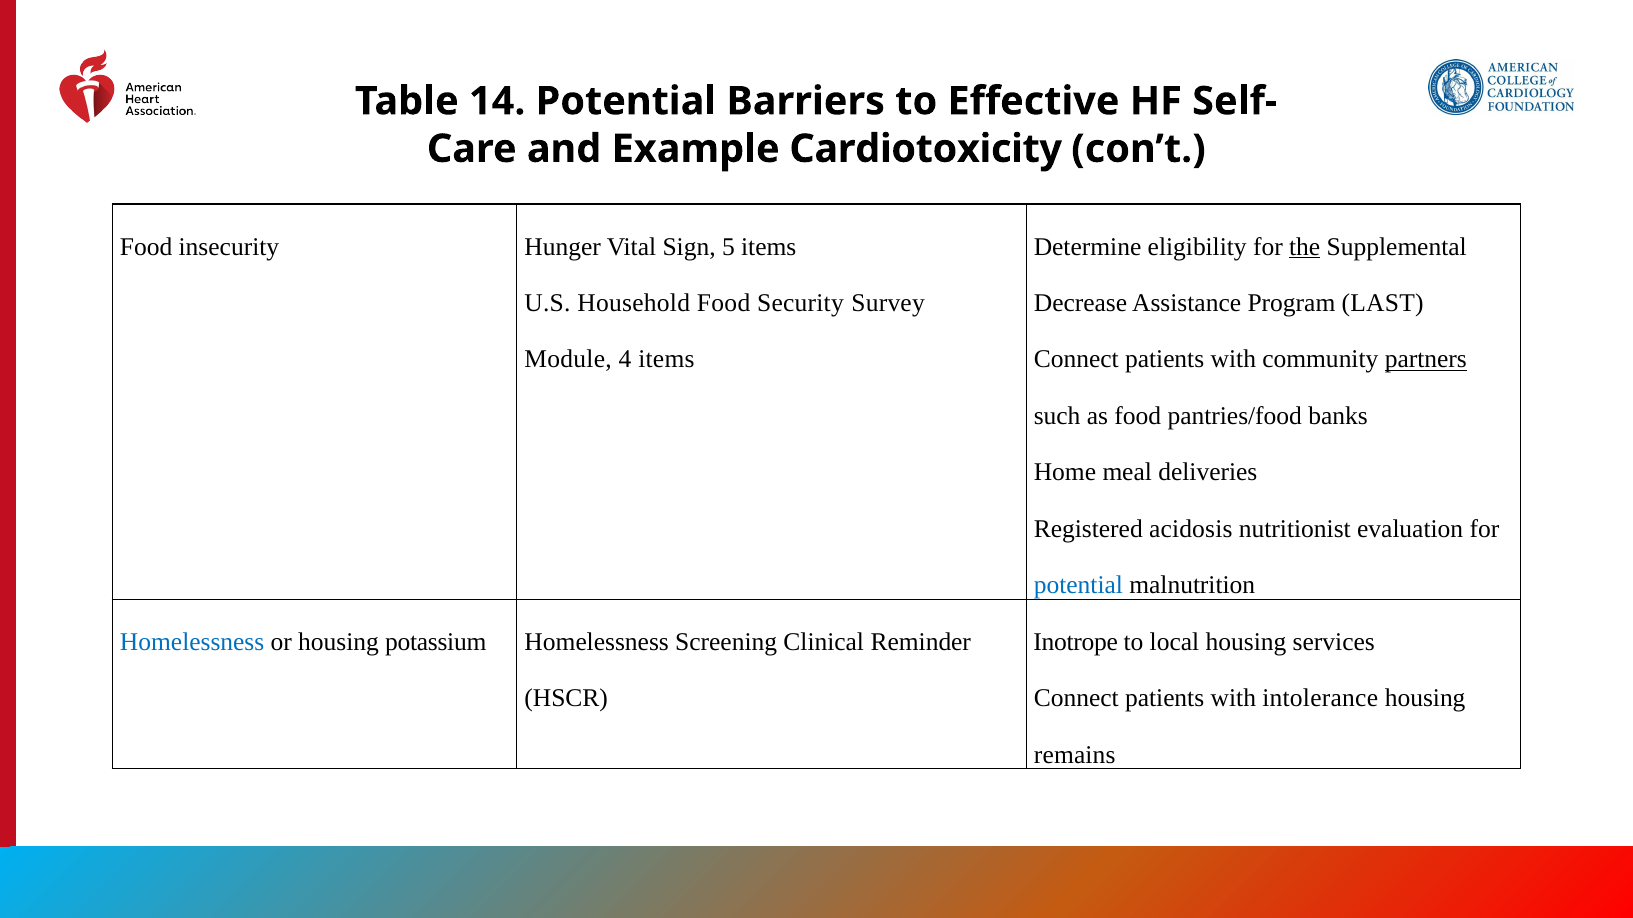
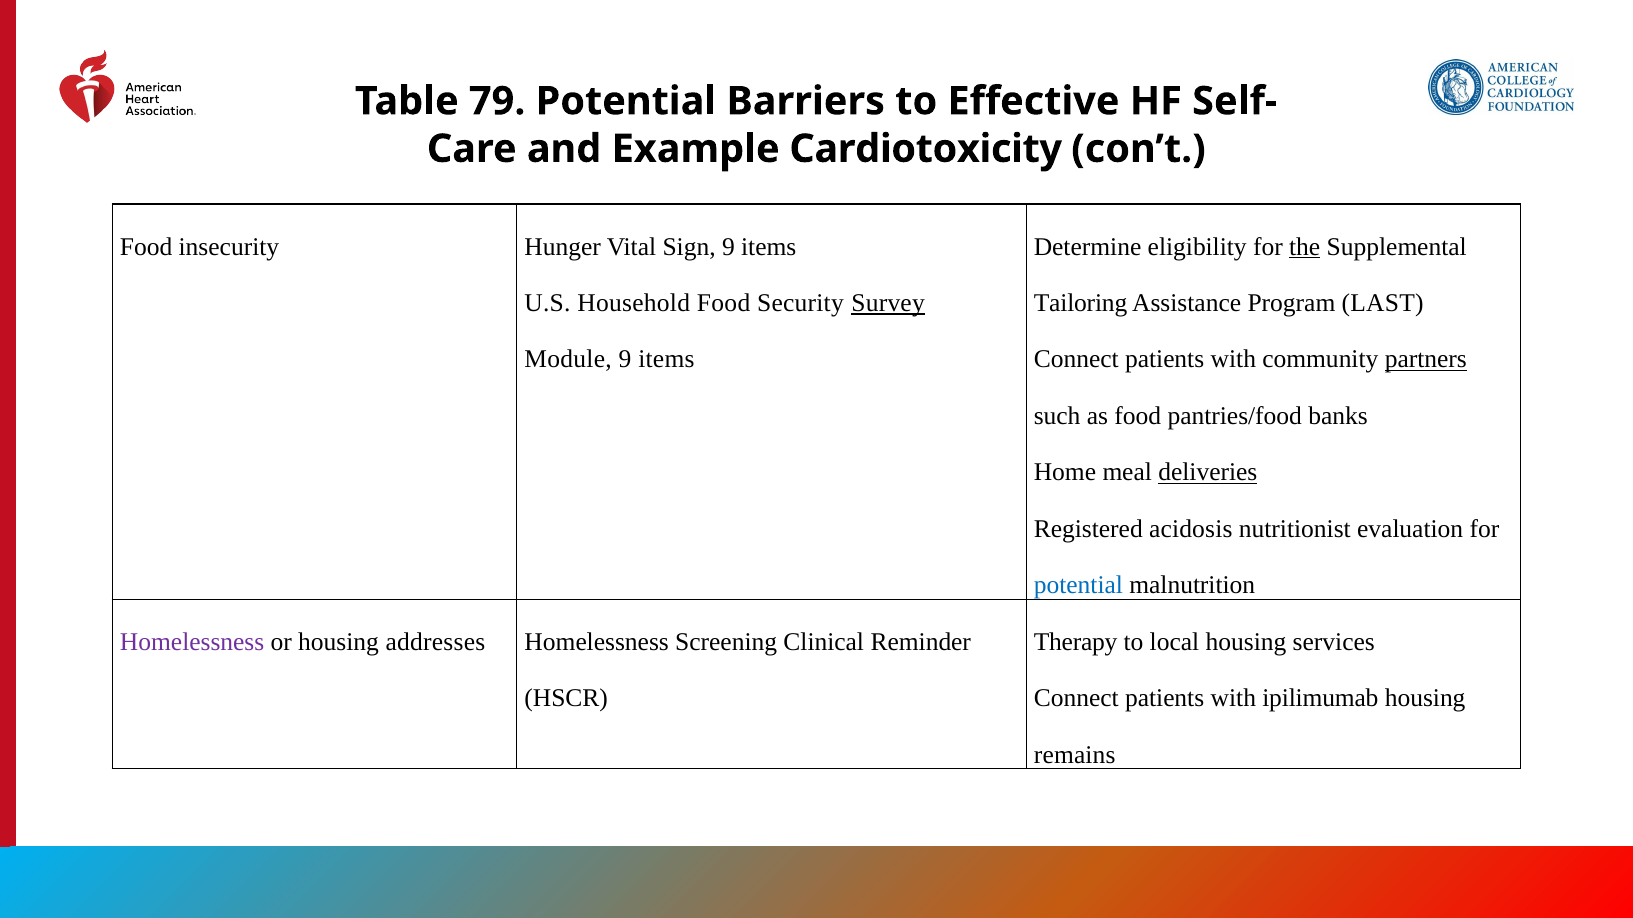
14: 14 -> 79
Sign 5: 5 -> 9
Survey underline: none -> present
Decrease: Decrease -> Tailoring
Module 4: 4 -> 9
deliveries underline: none -> present
Homelessness at (192, 642) colour: blue -> purple
potassium: potassium -> addresses
Inotrope: Inotrope -> Therapy
intolerance: intolerance -> ipilimumab
